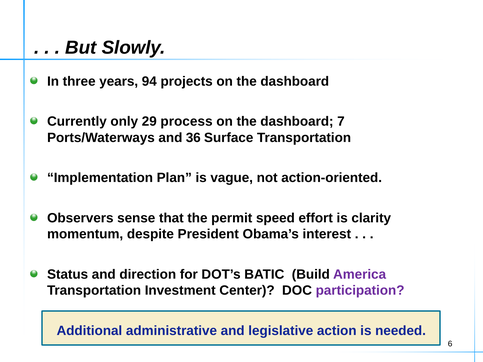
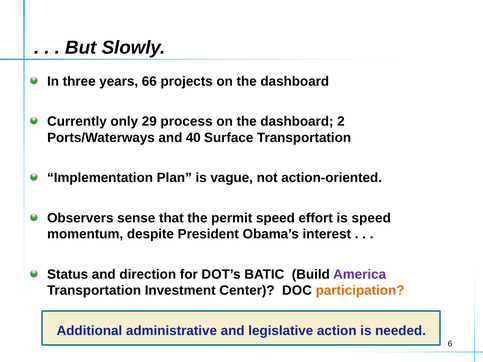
94: 94 -> 66
7: 7 -> 2
36: 36 -> 40
is clarity: clarity -> speed
participation colour: purple -> orange
